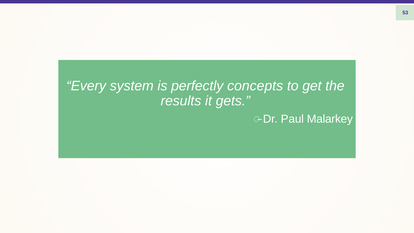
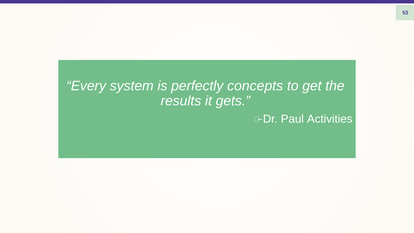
Malarkey: Malarkey -> Activities
